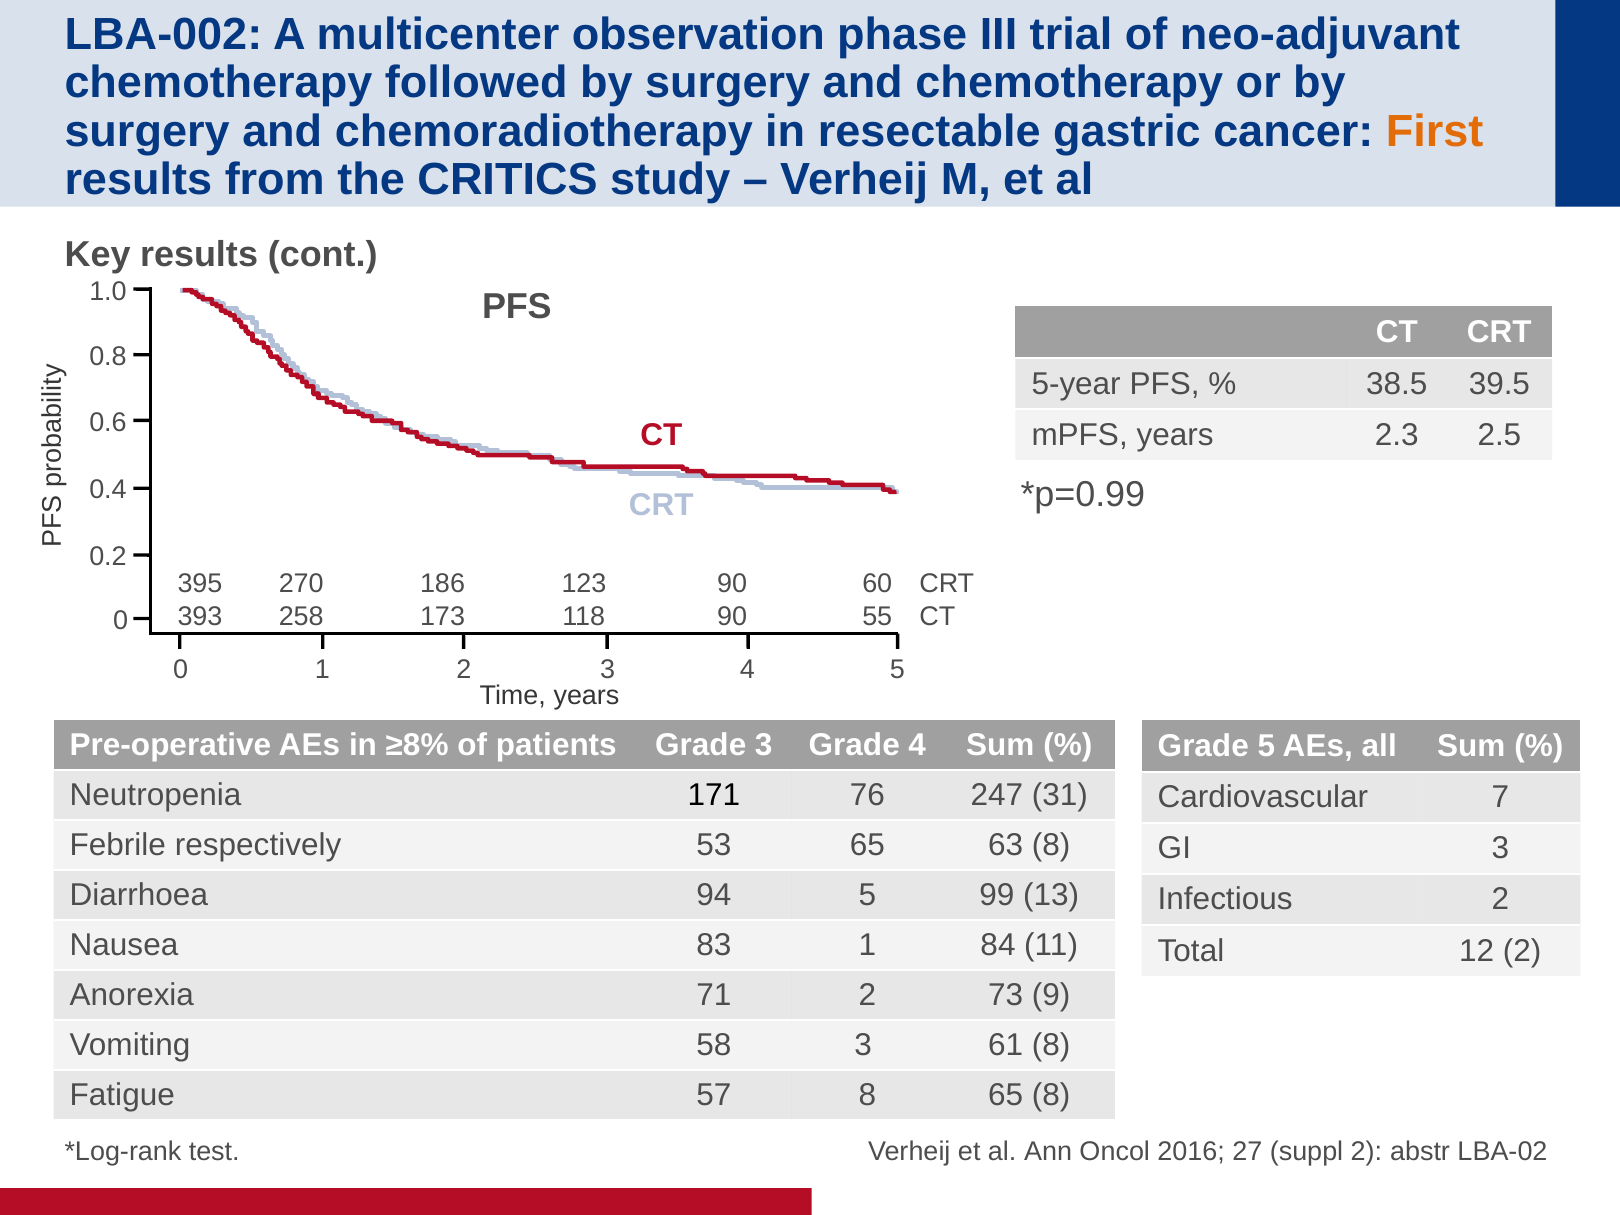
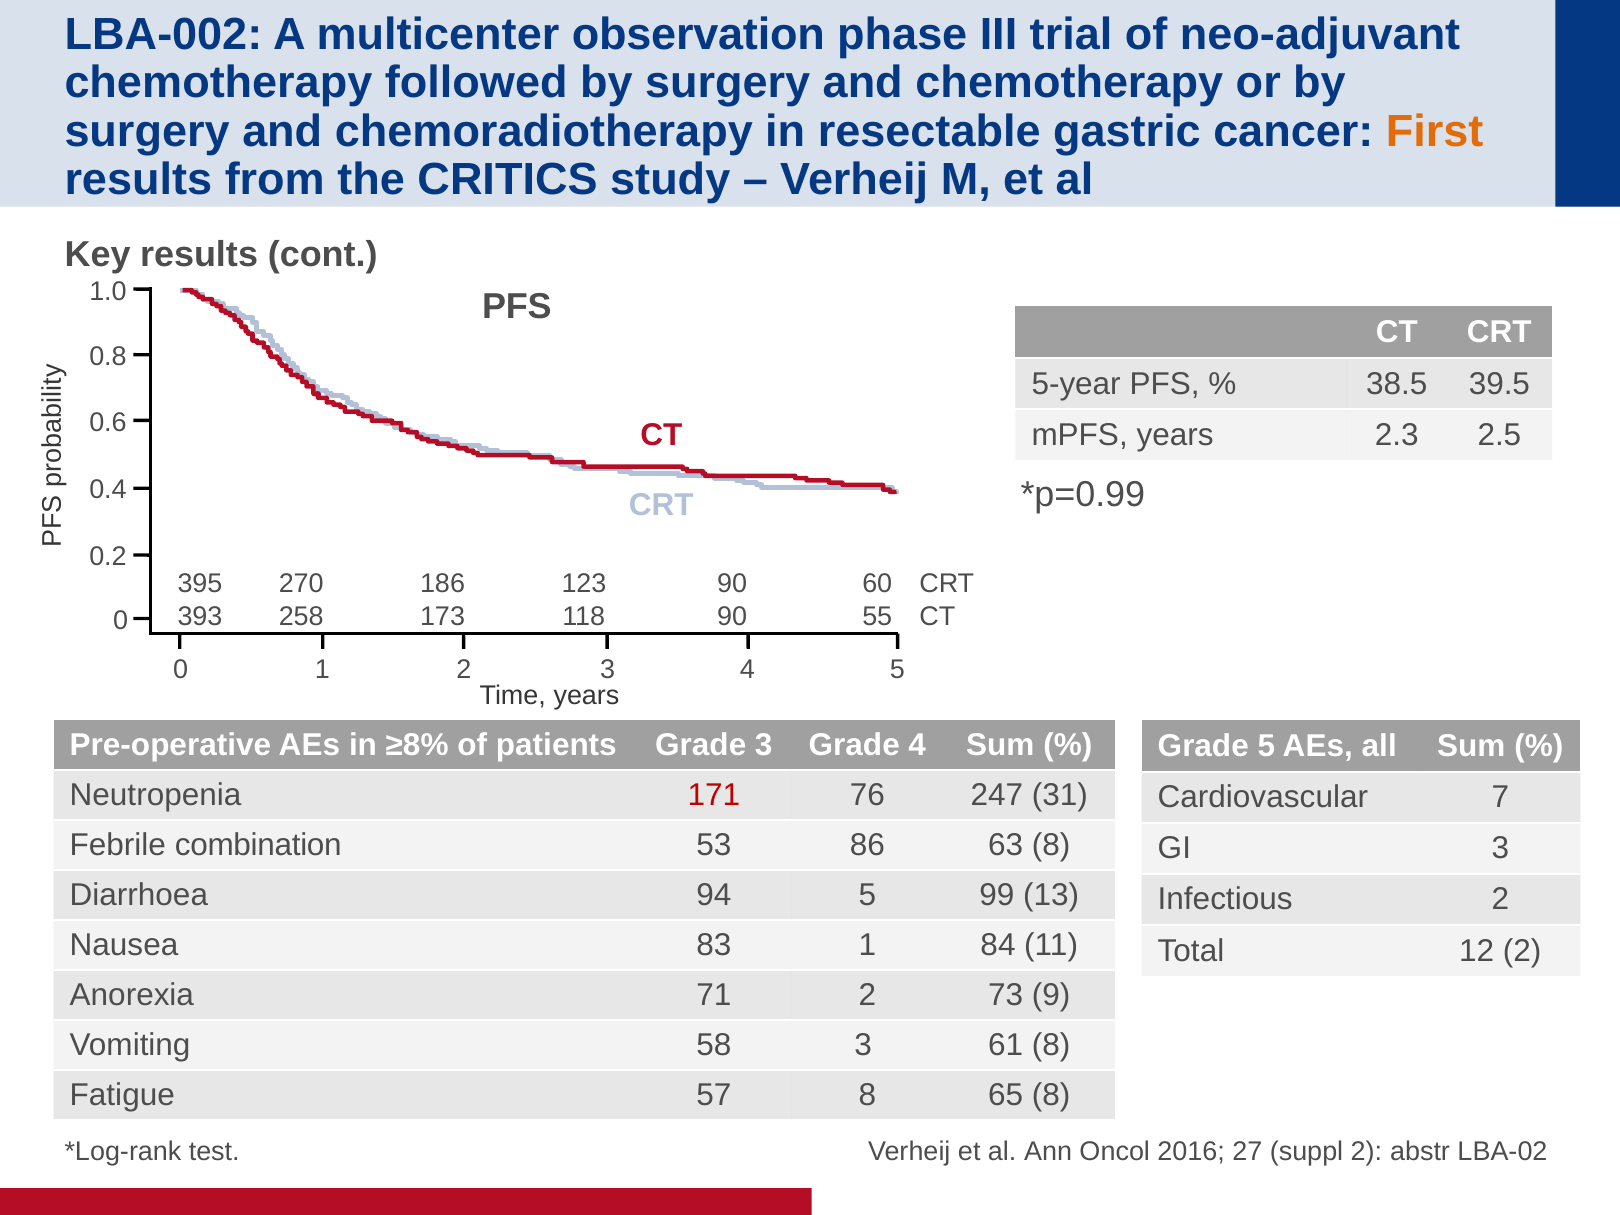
171 colour: black -> red
respectively: respectively -> combination
53 65: 65 -> 86
